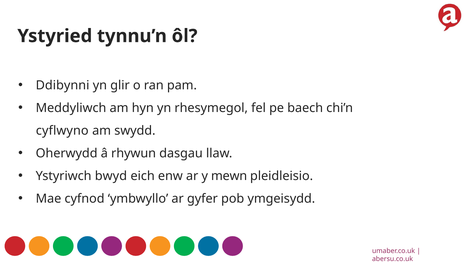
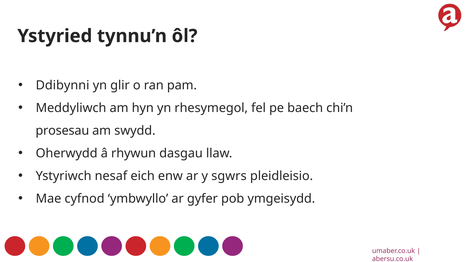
cyflwyno: cyflwyno -> prosesau
bwyd: bwyd -> nesaf
mewn: mewn -> sgwrs
